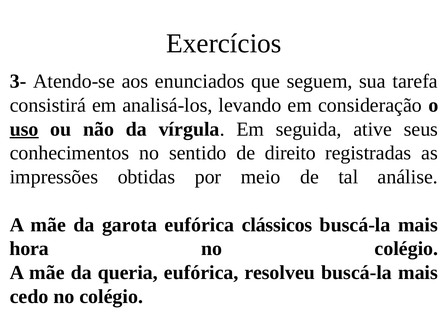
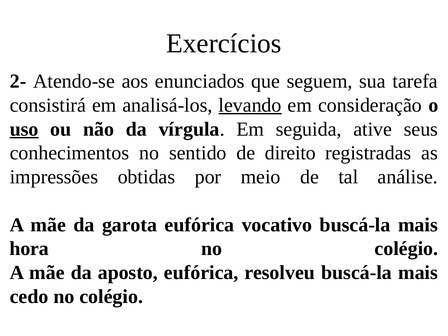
3-: 3- -> 2-
levando underline: none -> present
clássicos: clássicos -> vocativo
queria: queria -> aposto
